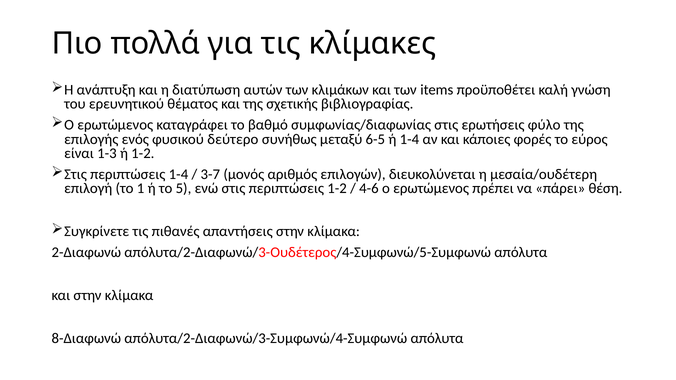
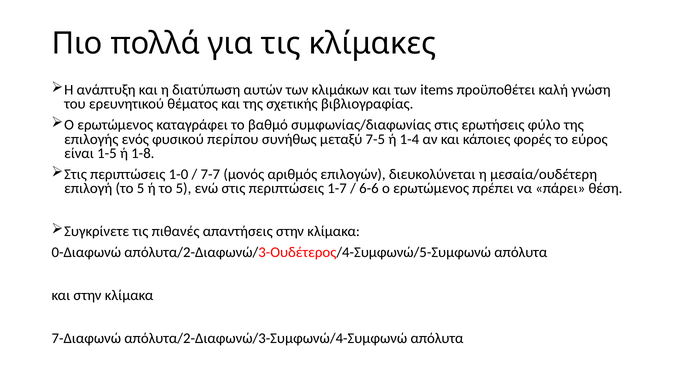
δεύτερο: δεύτερο -> περίπου
6-5: 6-5 -> 7-5
1-3: 1-3 -> 1-5
ή 1-2: 1-2 -> 1-8
περιπτώσεις 1-4: 1-4 -> 1-0
3-7: 3-7 -> 7-7
επιλογή το 1: 1 -> 5
περιπτώσεις 1-2: 1-2 -> 1-7
4-6: 4-6 -> 6-6
2-Διαφωνώ: 2-Διαφωνώ -> 0-Διαφωνώ
8-Διαφωνώ: 8-Διαφωνώ -> 7-Διαφωνώ
